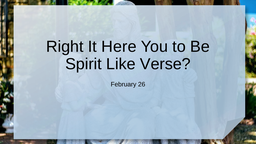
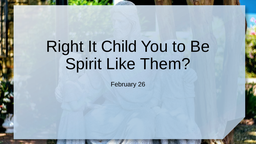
Here: Here -> Child
Verse: Verse -> Them
